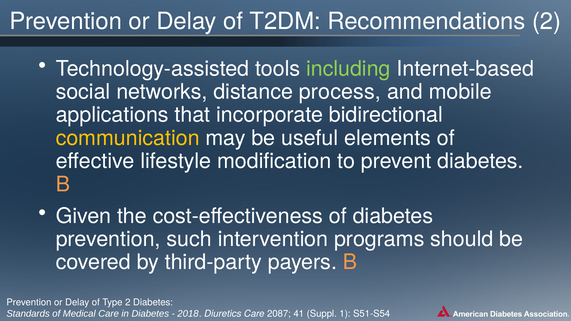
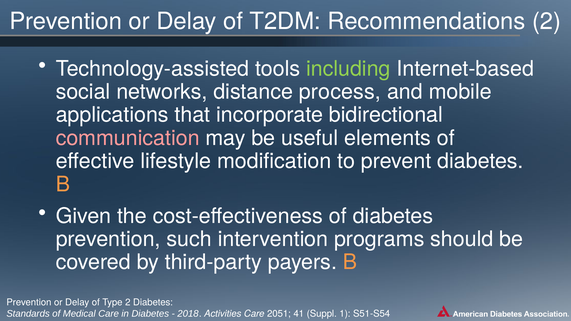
communication colour: yellow -> pink
Diuretics: Diuretics -> Activities
2087: 2087 -> 2051
